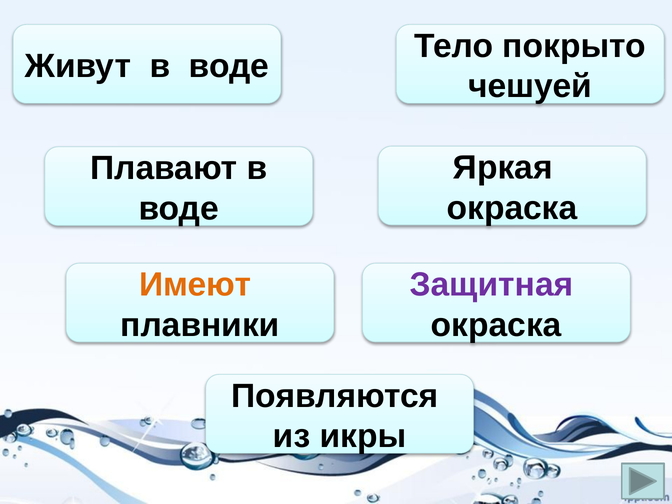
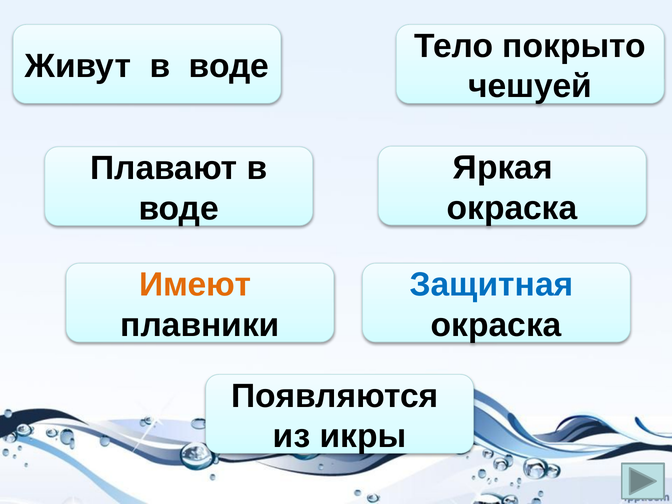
Защитная colour: purple -> blue
